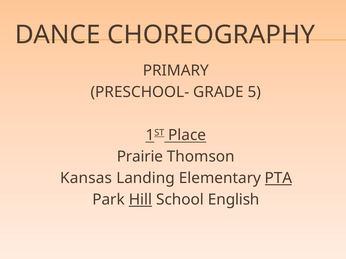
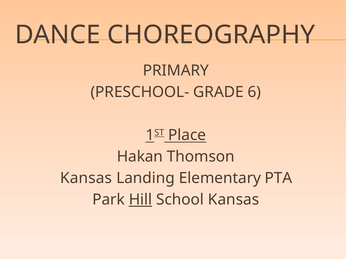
5: 5 -> 6
Prairie: Prairie -> Hakan
PTA underline: present -> none
School English: English -> Kansas
